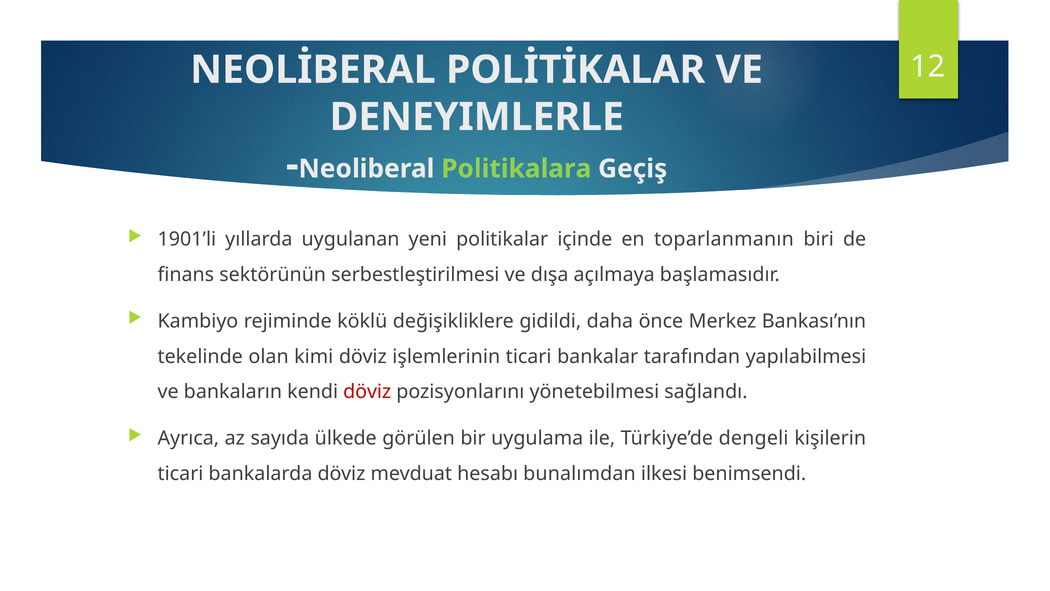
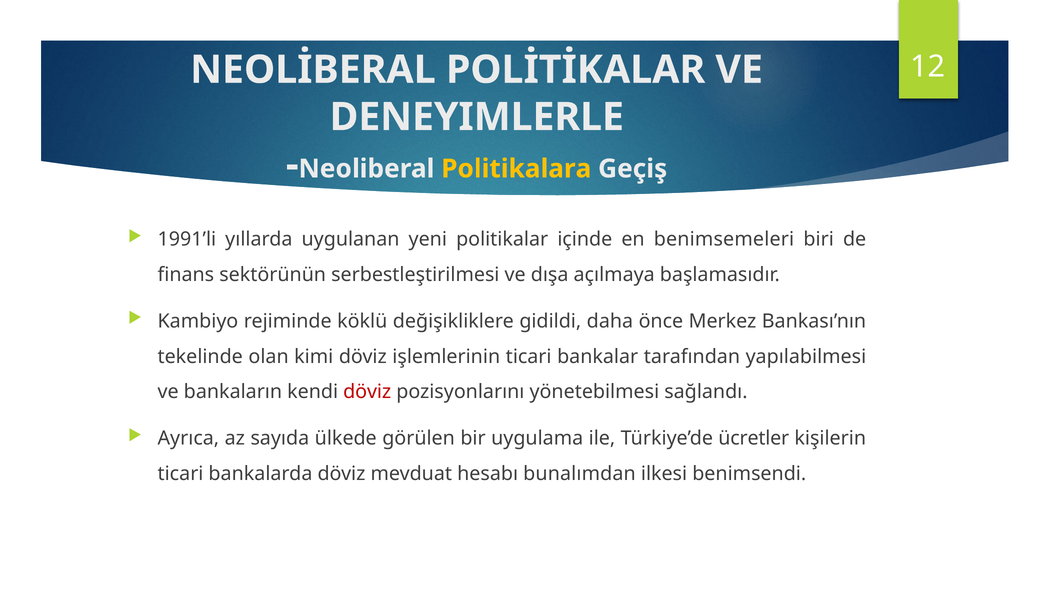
Politikalara colour: light green -> yellow
1901’li: 1901’li -> 1991’li
toparlanmanın: toparlanmanın -> benimsemeleri
dengeli: dengeli -> ücretler
